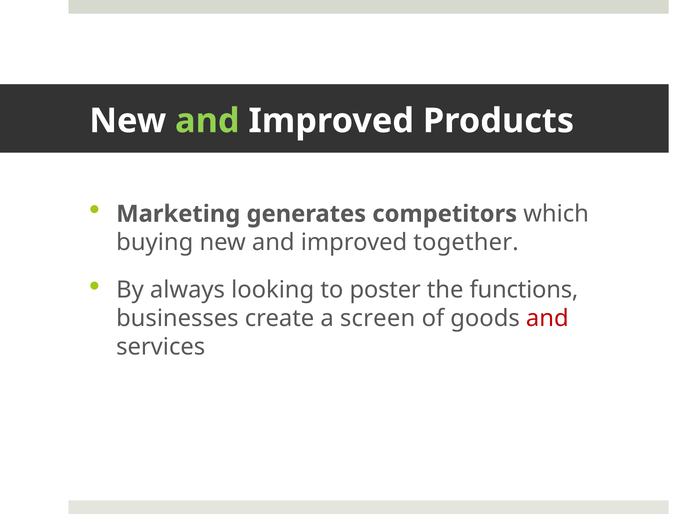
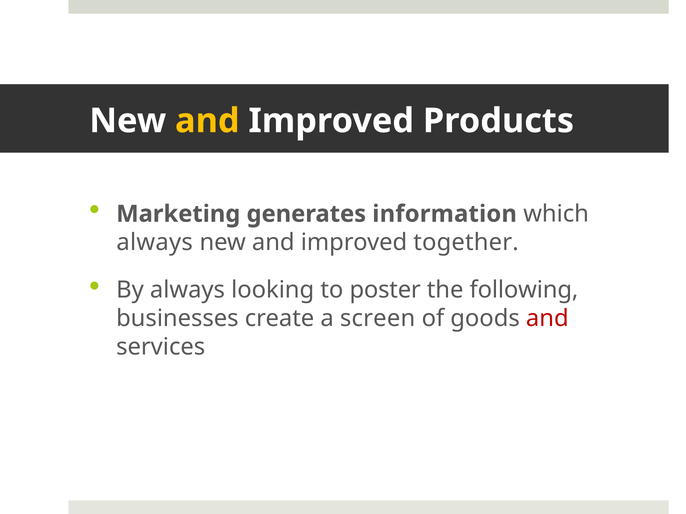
and at (207, 121) colour: light green -> yellow
competitors: competitors -> information
buying at (155, 243): buying -> always
functions: functions -> following
